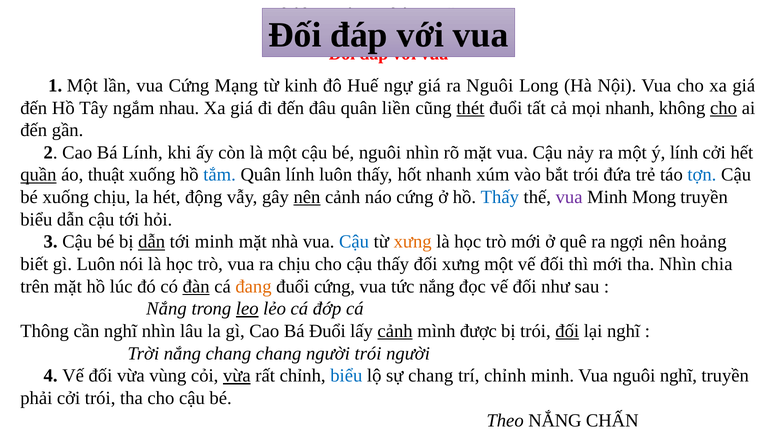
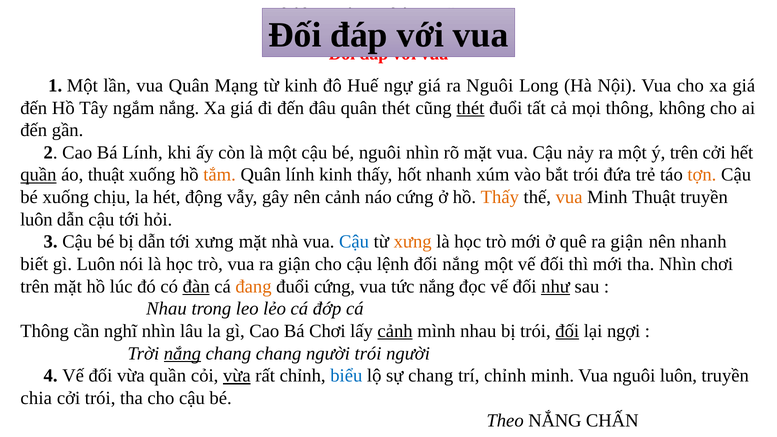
vua Cứng: Cứng -> Quân
ngắm nhau: nhau -> nắng
quân liền: liền -> thét
mọi nhanh: nhanh -> thông
cho at (724, 108) underline: present -> none
ý lính: lính -> trên
tắm colour: blue -> orange
lính luôn: luôn -> kinh
tợn colour: blue -> orange
nên at (307, 197) underline: present -> none
Thấy at (500, 197) colour: blue -> orange
vua at (569, 197) colour: purple -> orange
Minh Mong: Mong -> Thuật
biểu at (36, 220): biểu -> luôn
dẫn at (152, 242) underline: present -> none
tới minh: minh -> xưng
quê ra ngợi: ngợi -> giận
nên hoảng: hoảng -> nhanh
vua ra chịu: chịu -> giận
cậu thấy: thấy -> lệnh
đối xưng: xưng -> nắng
Nhìn chia: chia -> chơi
như underline: none -> present
Nắng at (166, 309): Nắng -> Nhau
leo underline: present -> none
Bá Đuổi: Đuổi -> Chơi
mình được: được -> nhau
lại nghĩ: nghĩ -> ngợi
nắng at (182, 353) underline: none -> present
vừa vùng: vùng -> quần
nguôi nghĩ: nghĩ -> luôn
phải: phải -> chia
